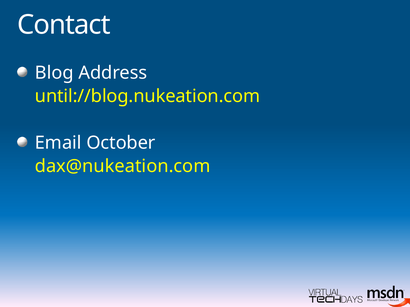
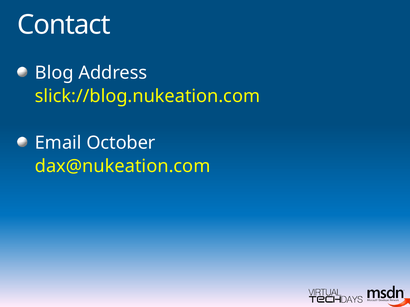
until://blog.nukeation.com: until://blog.nukeation.com -> slick://blog.nukeation.com
